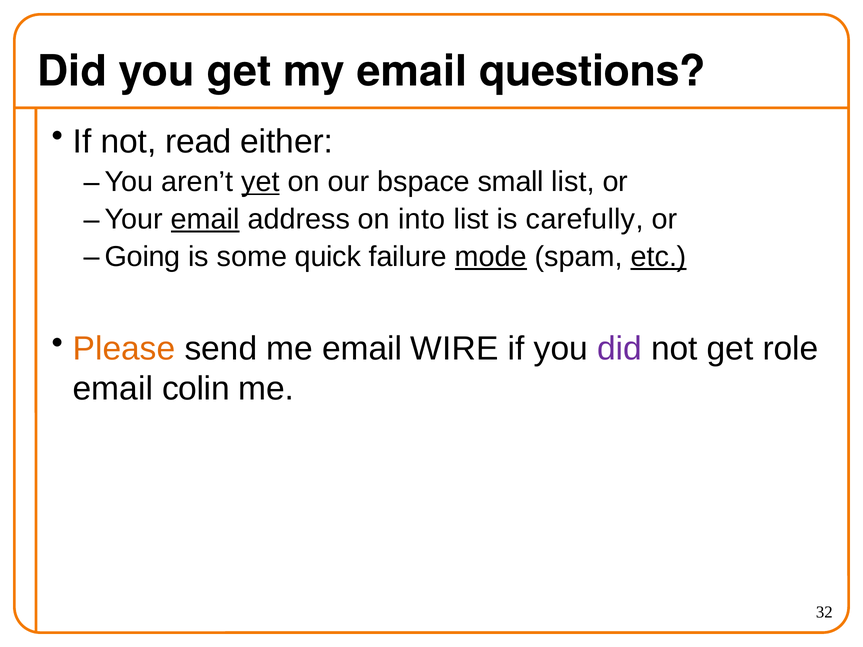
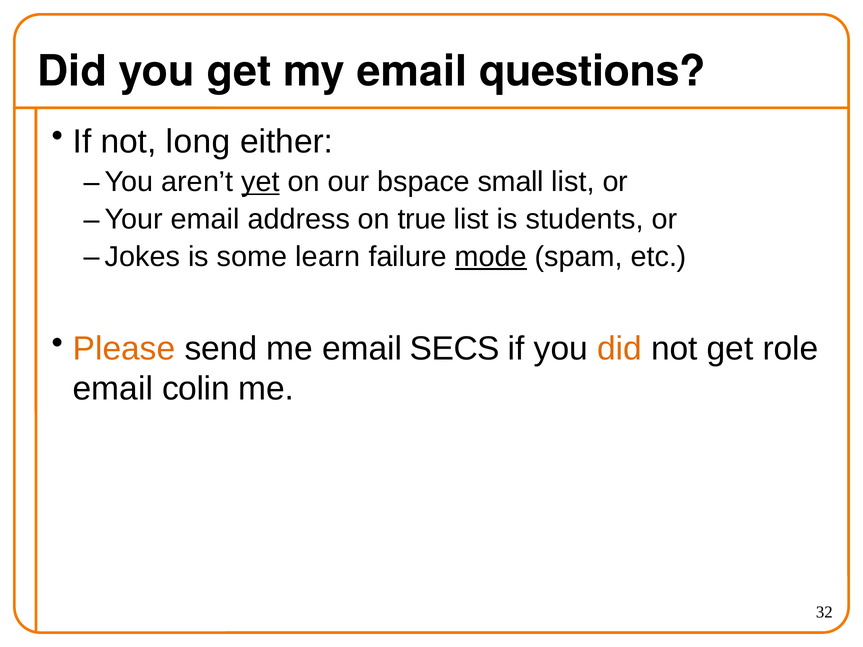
read: read -> long
email at (205, 219) underline: present -> none
into: into -> true
carefully: carefully -> students
Going: Going -> Jokes
quick: quick -> learn
etc underline: present -> none
WIRE: WIRE -> SECS
did at (619, 349) colour: purple -> orange
